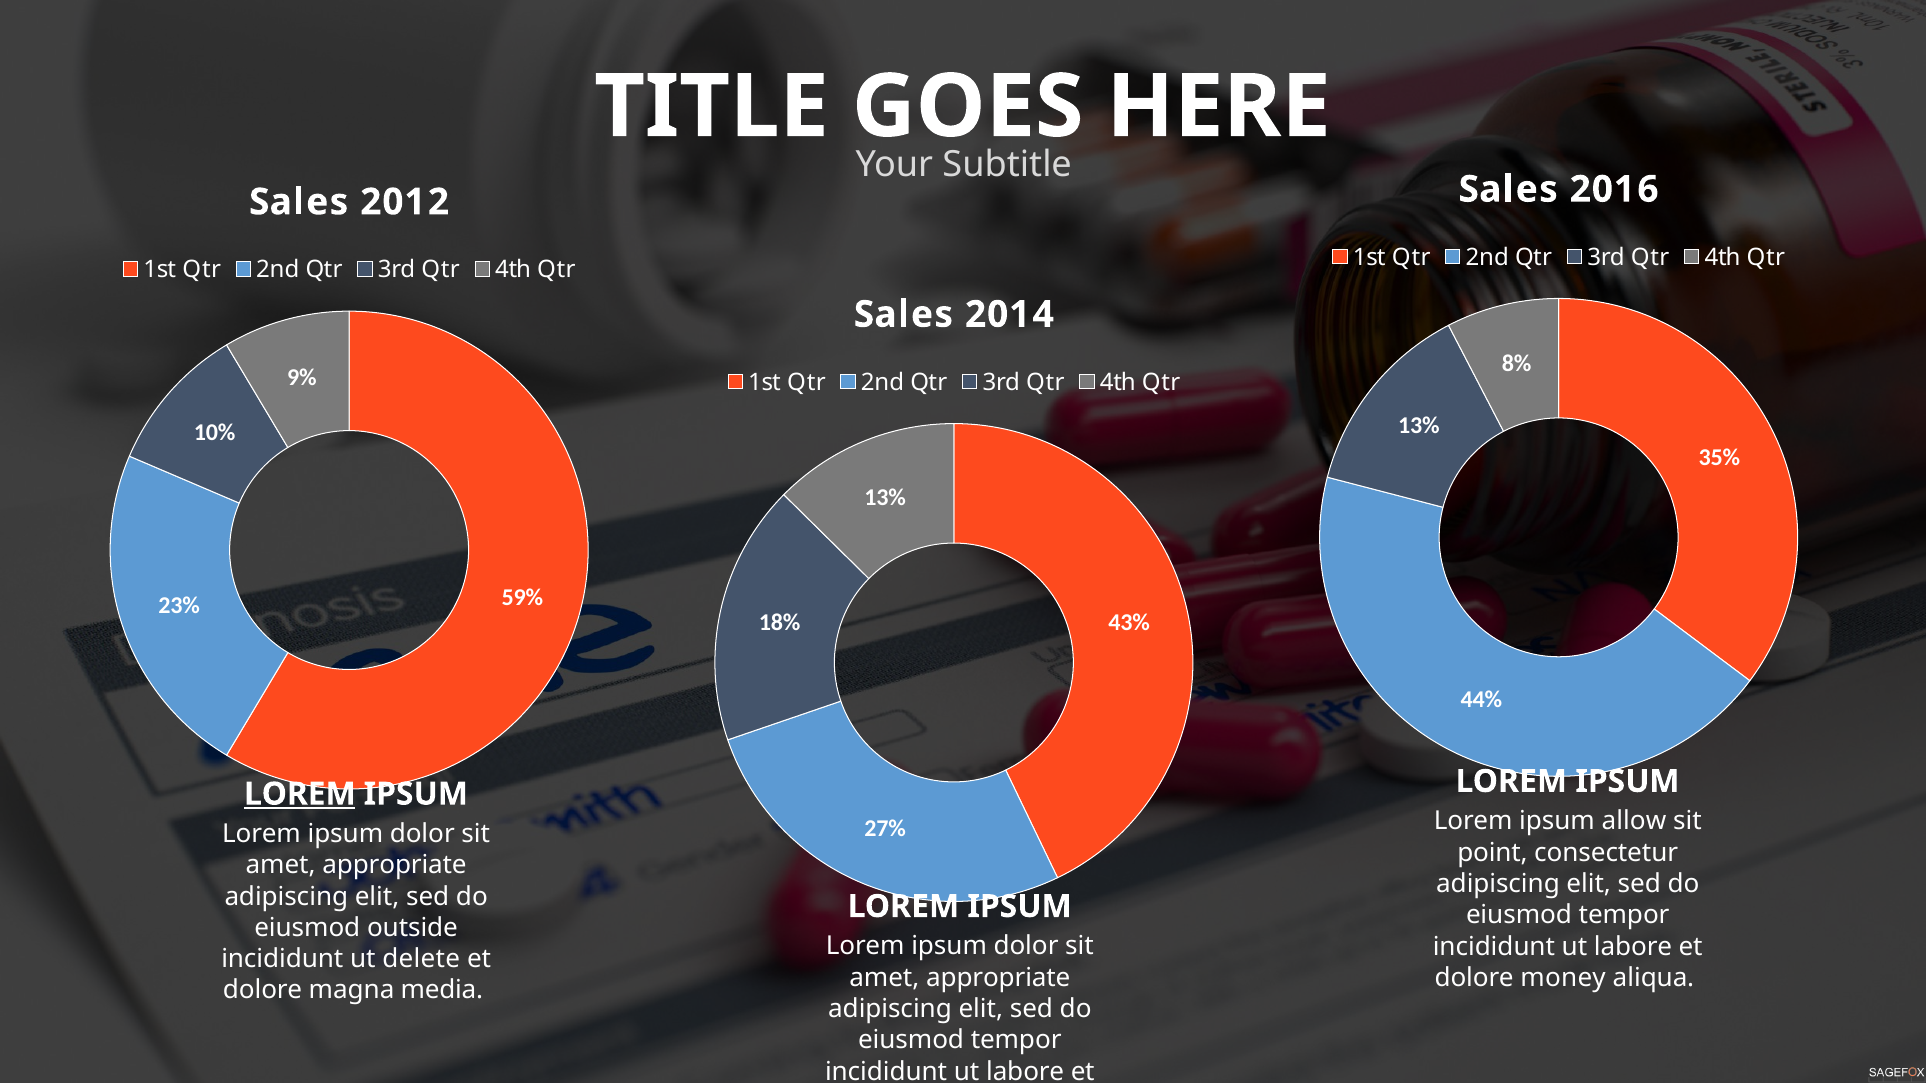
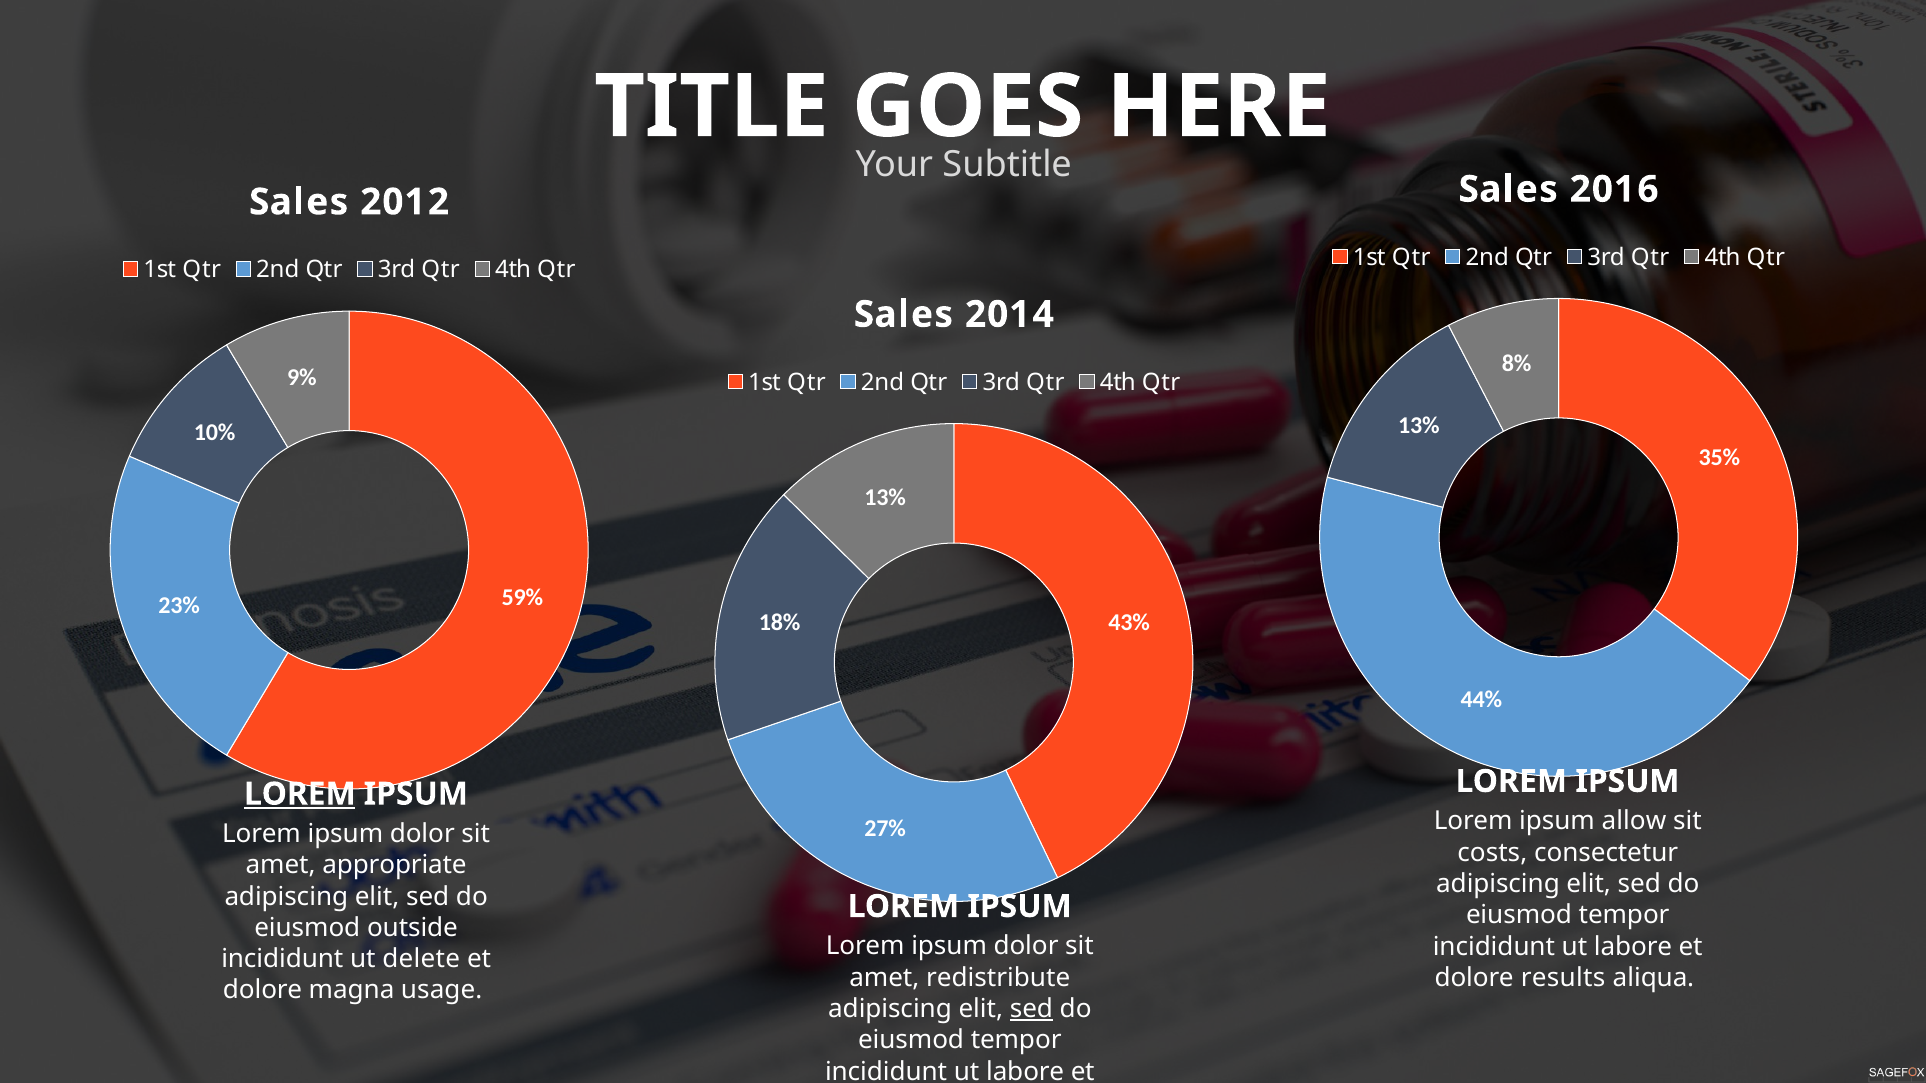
point: point -> costs
appropriate at (998, 978): appropriate -> redistribute
money: money -> results
media: media -> usage
sed at (1031, 1009) underline: none -> present
